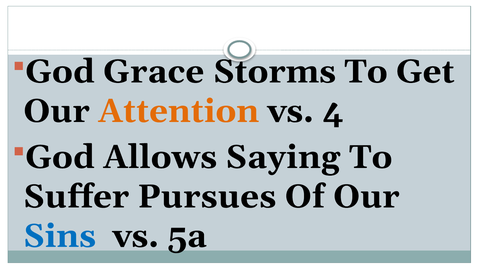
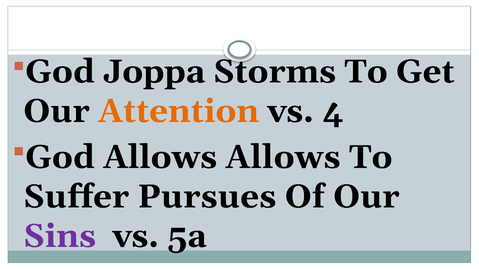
Grace: Grace -> Joppa
Allows Saying: Saying -> Allows
Sins colour: blue -> purple
